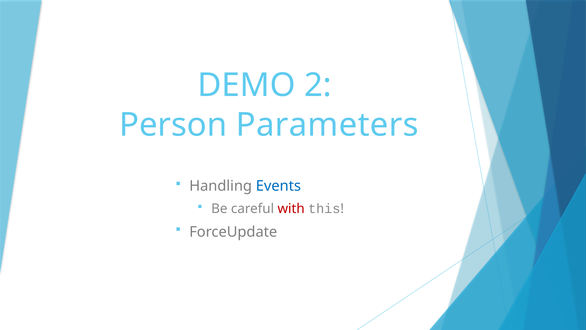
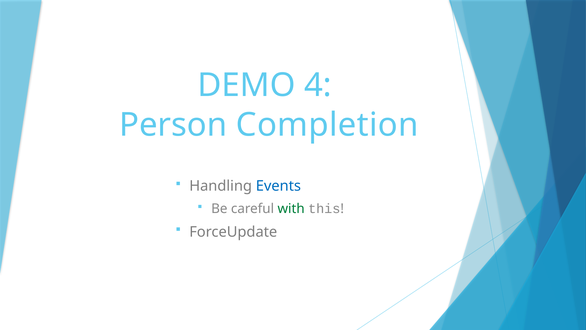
2: 2 -> 4
Parameters: Parameters -> Completion
with colour: red -> green
